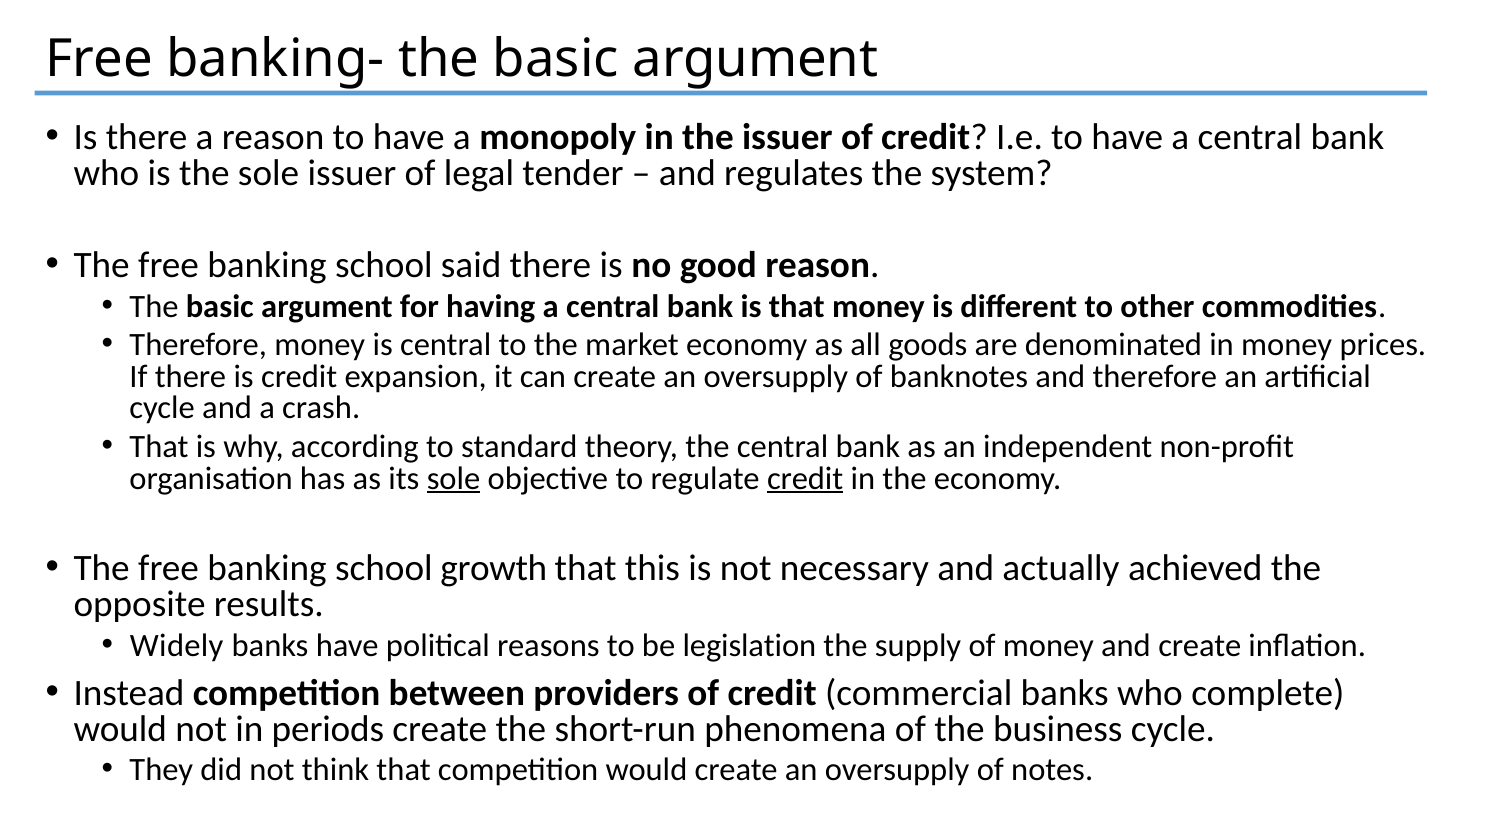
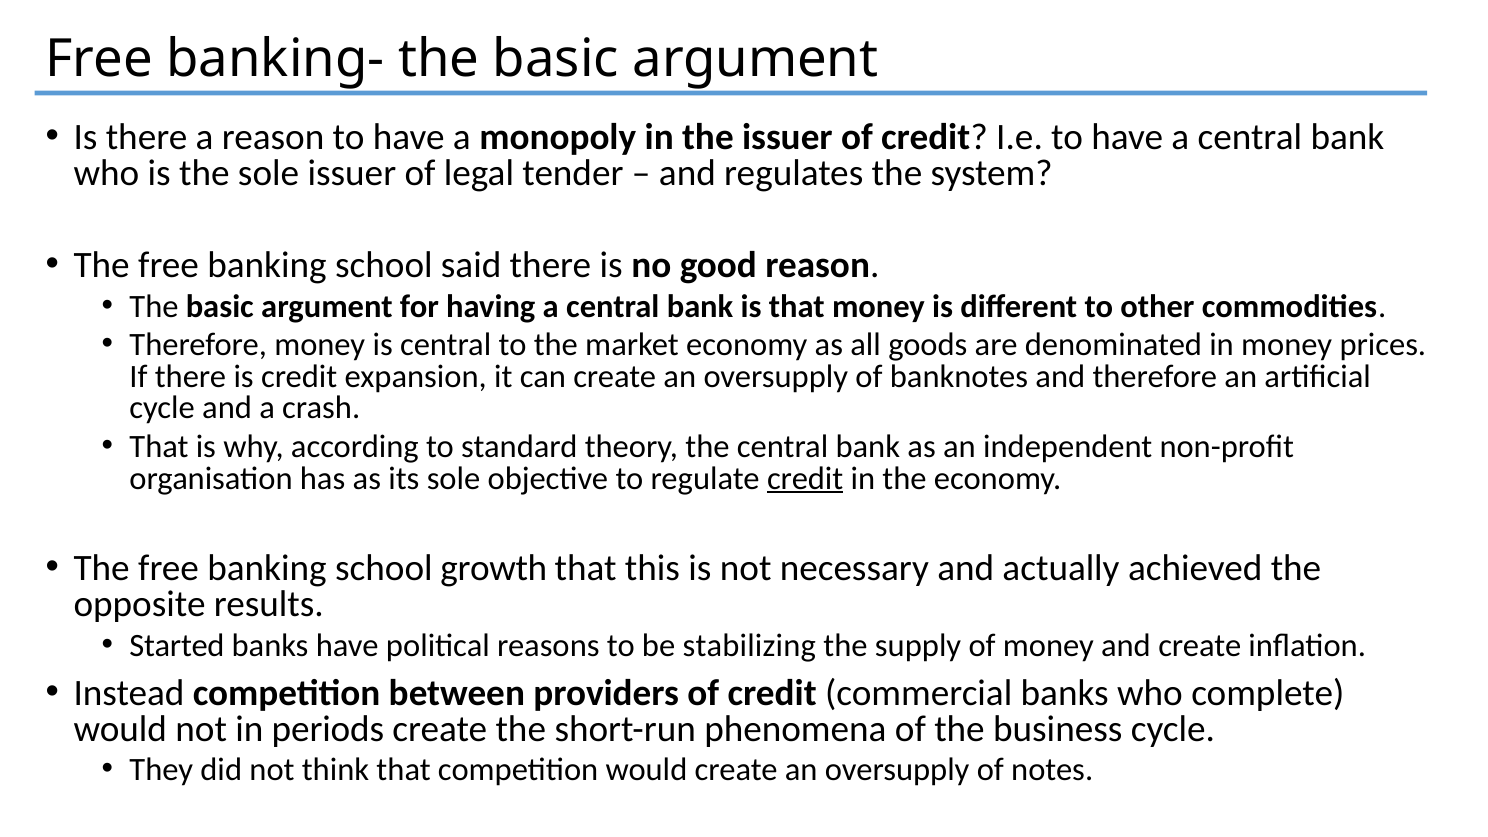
sole at (454, 478) underline: present -> none
Widely: Widely -> Started
legislation: legislation -> stabilizing
